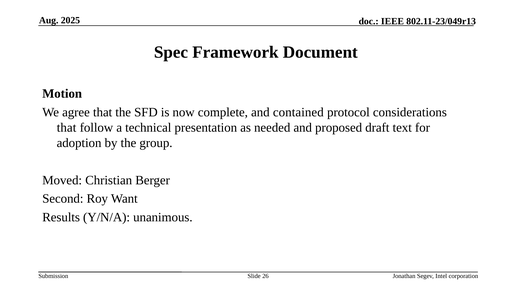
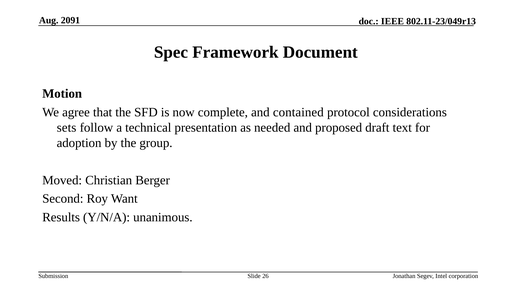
2025: 2025 -> 2091
that at (67, 128): that -> sets
